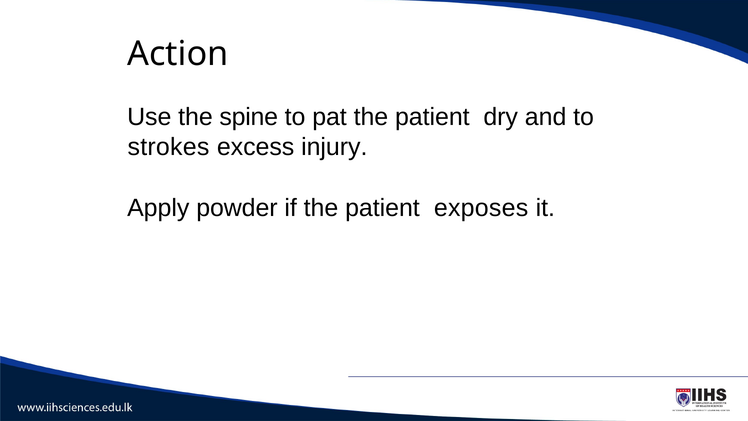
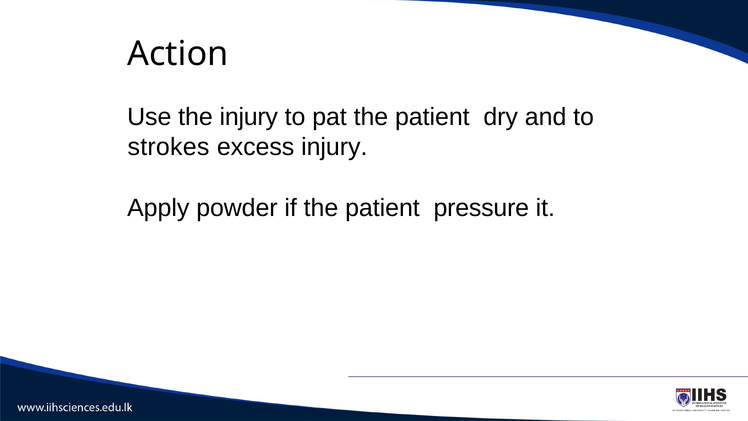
the spine: spine -> injury
exposes: exposes -> pressure
